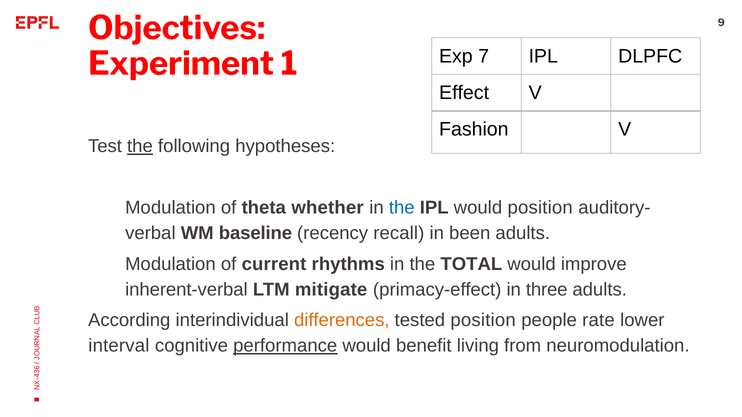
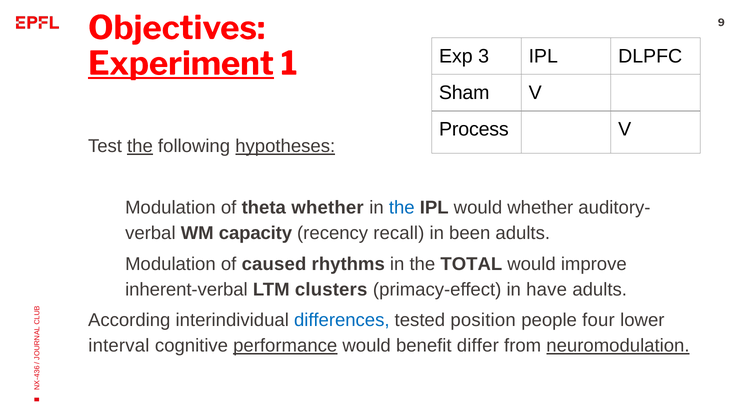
Exp 7: 7 -> 3
Experiment underline: none -> present
Effect: Effect -> Sham
Fashion: Fashion -> Process
hypotheses underline: none -> present
would position: position -> whether
baseline: baseline -> capacity
current: current -> caused
mitigate: mitigate -> clusters
three: three -> have
differences colour: orange -> blue
rate: rate -> four
living: living -> differ
neuromodulation underline: none -> present
